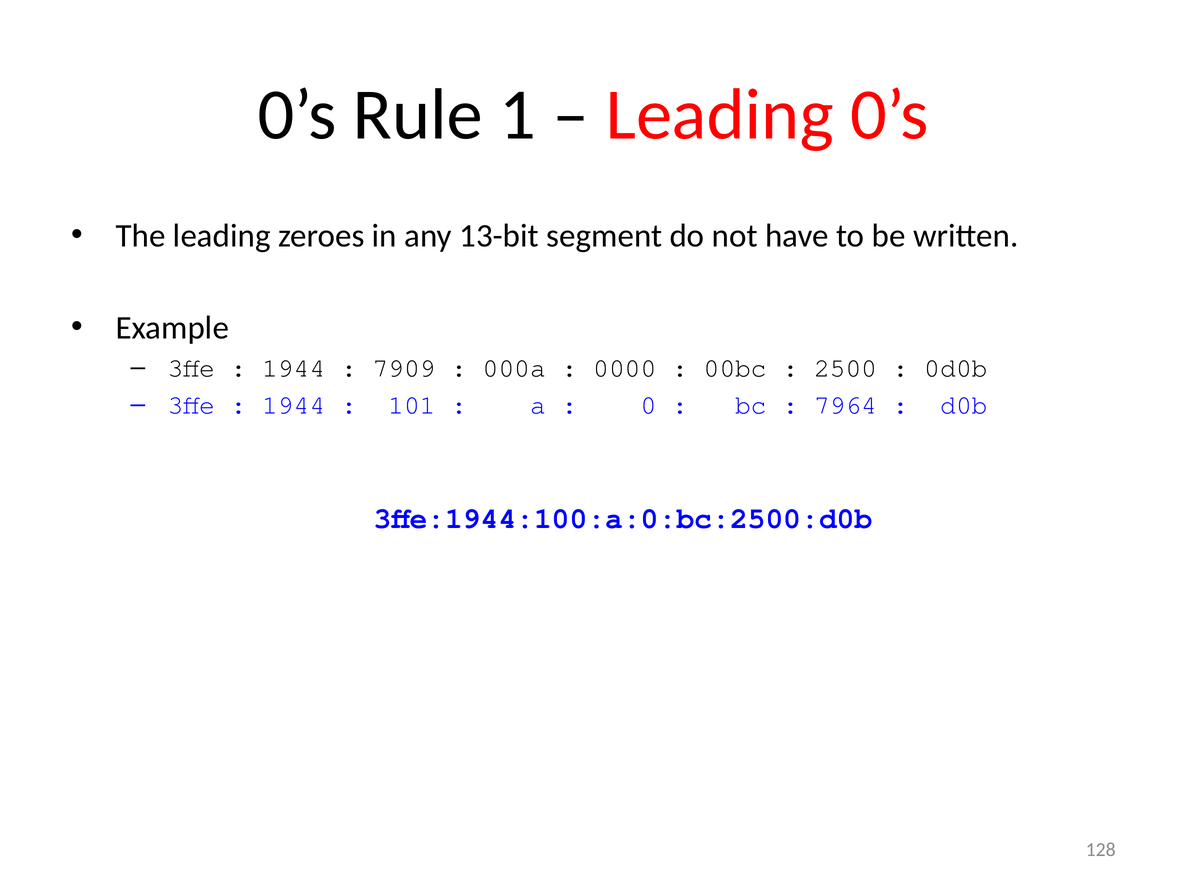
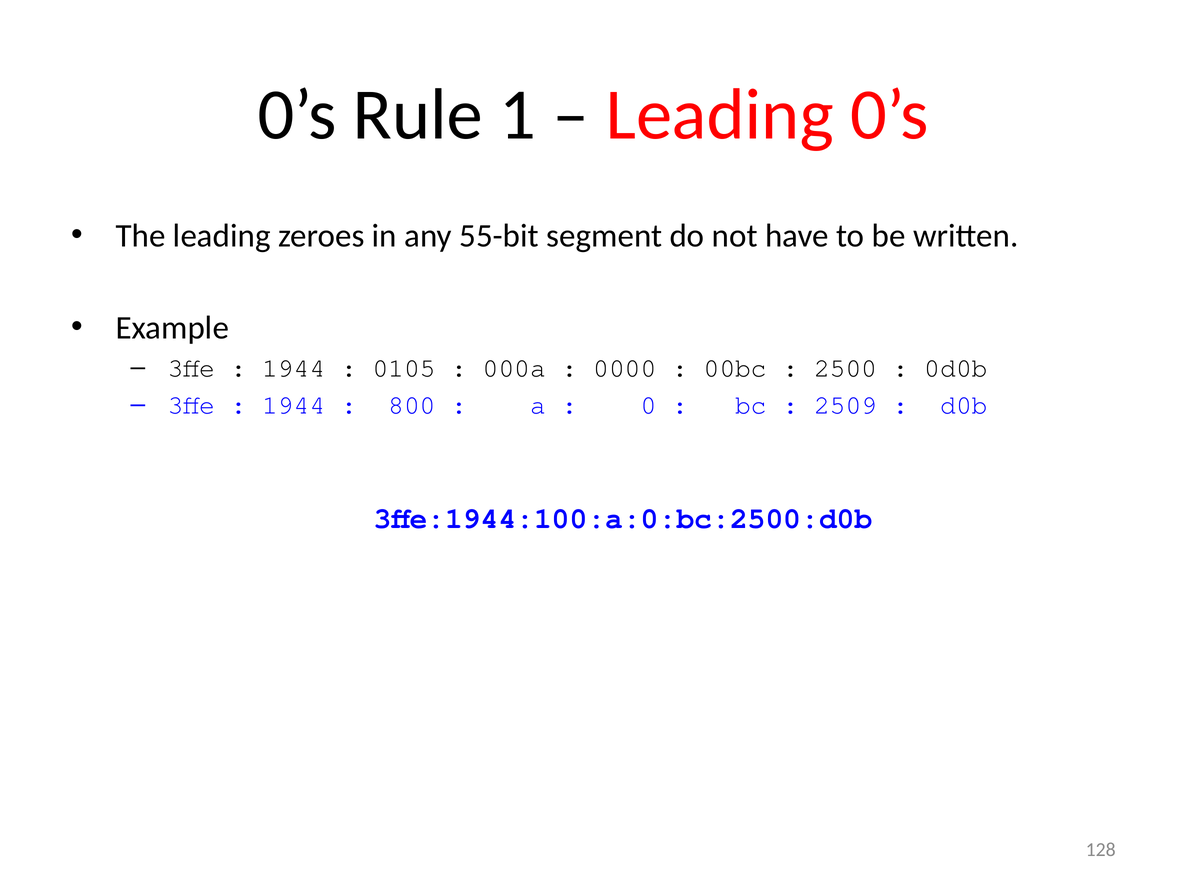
13-bit: 13-bit -> 55-bit
7909: 7909 -> 0105
101: 101 -> 800
7964: 7964 -> 2509
